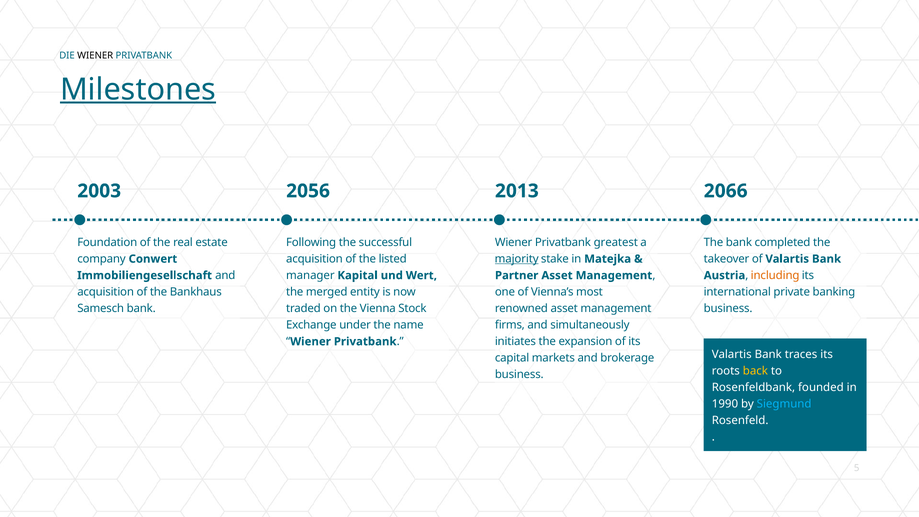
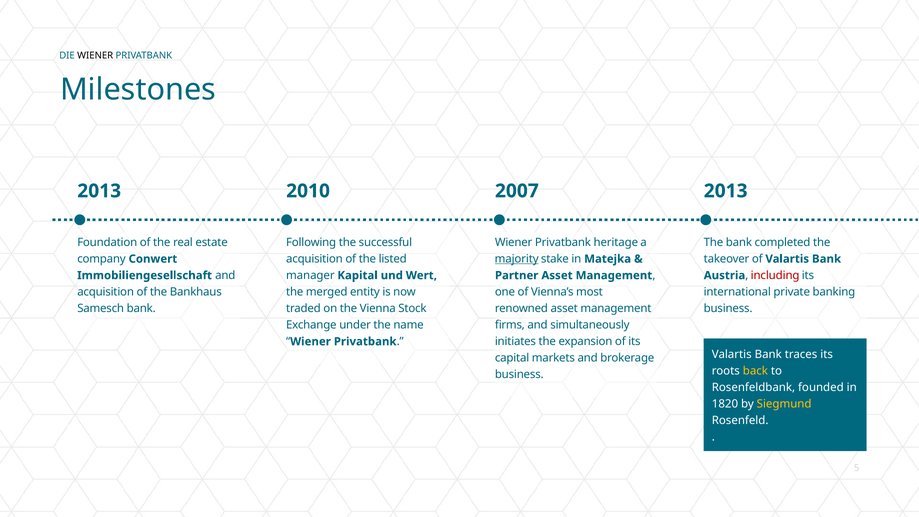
Milestones underline: present -> none
2003 at (99, 191): 2003 -> 2013
2056: 2056 -> 2010
2013: 2013 -> 2007
2066 at (726, 191): 2066 -> 2013
greatest: greatest -> heritage
including colour: orange -> red
1990: 1990 -> 1820
Siegmund colour: light blue -> yellow
